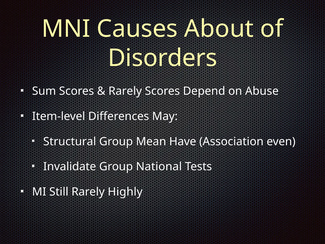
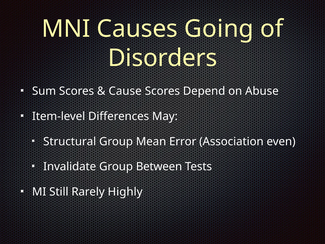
About: About -> Going
Rarely at (125, 91): Rarely -> Cause
Have: Have -> Error
National: National -> Between
